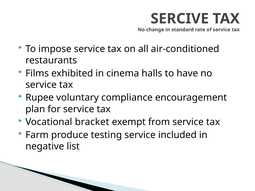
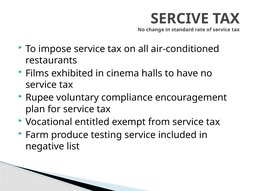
bracket: bracket -> entitled
